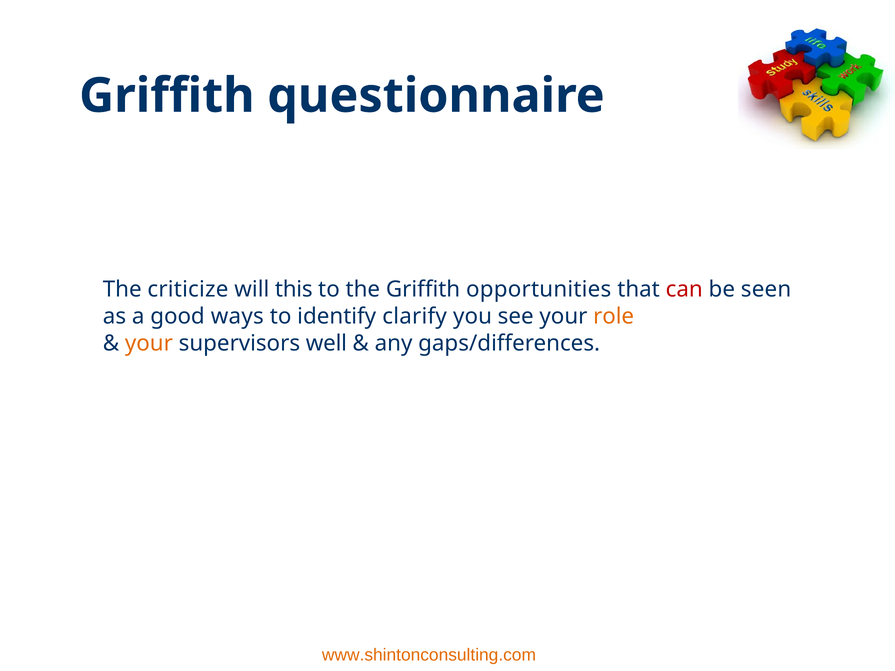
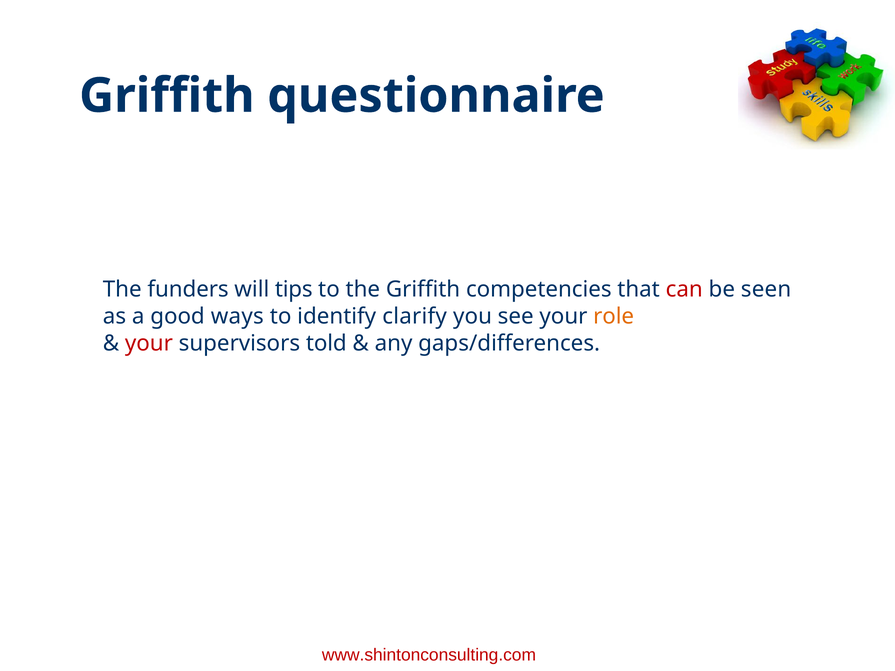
criticize: criticize -> funders
this: this -> tips
opportunities: opportunities -> competencies
your at (149, 343) colour: orange -> red
well: well -> told
www.shintonconsulting.com colour: orange -> red
